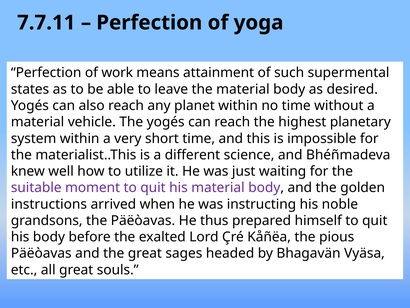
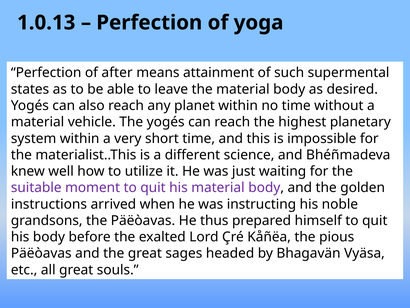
7.7.11: 7.7.11 -> 1.0.13
work: work -> after
